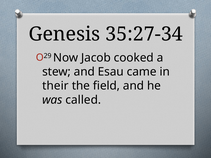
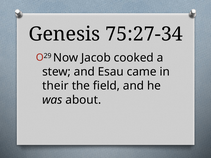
35:27-34: 35:27-34 -> 75:27-34
called: called -> about
